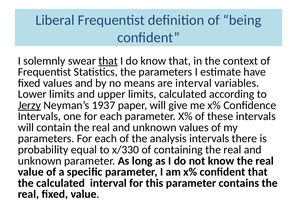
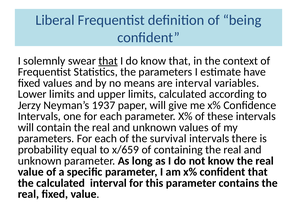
Jerzy underline: present -> none
analysis: analysis -> survival
x/330: x/330 -> x/659
